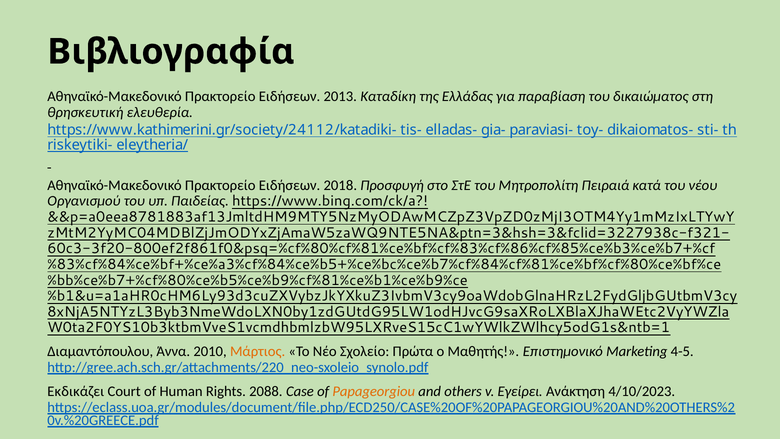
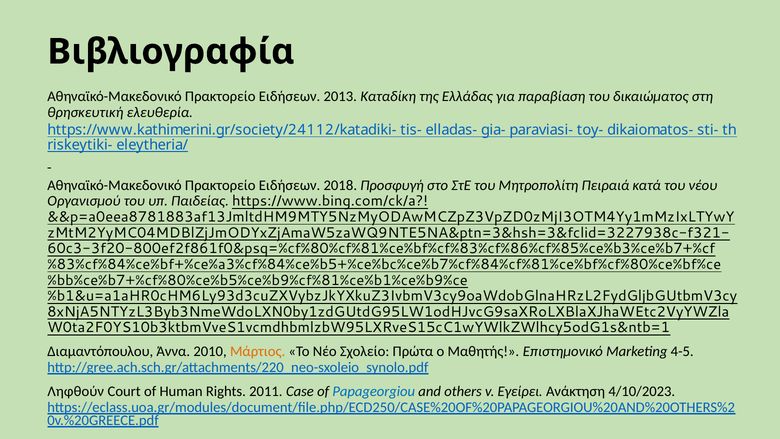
Εκδικάζει: Εκδικάζει -> Ληφθούν
2088: 2088 -> 2011
Papageorgiou colour: orange -> blue
